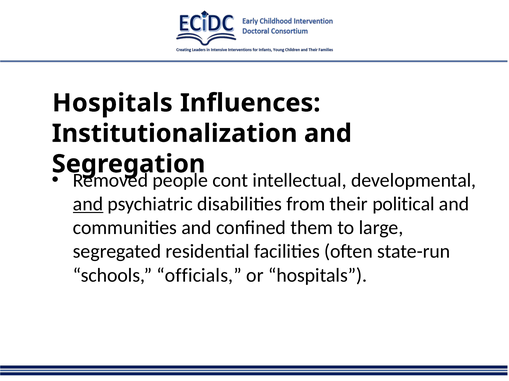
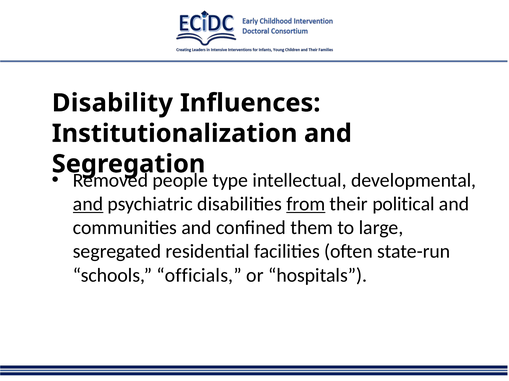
Hospitals at (112, 103): Hospitals -> Disability
cont: cont -> type
from underline: none -> present
